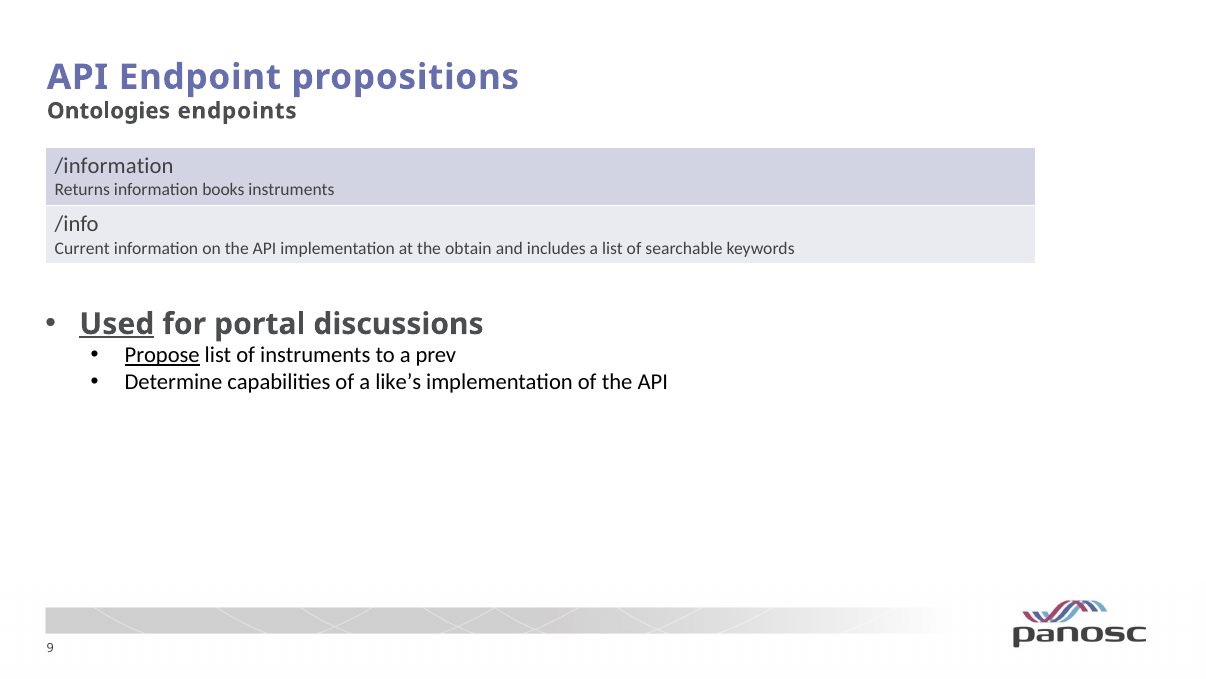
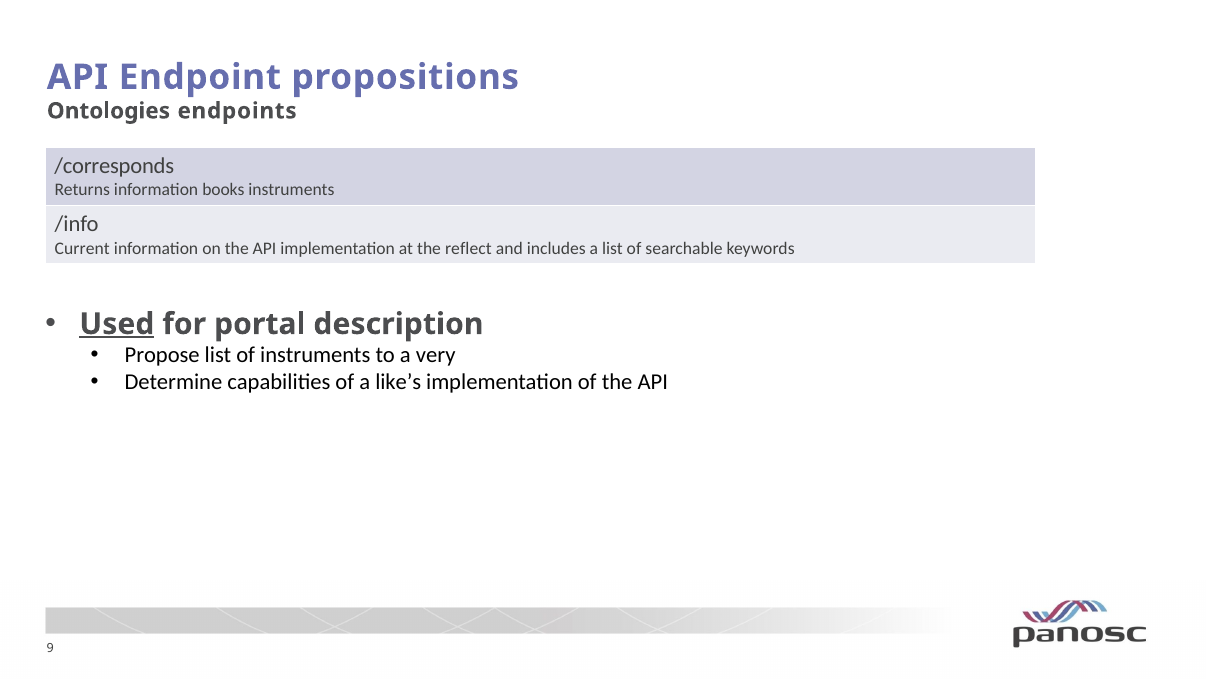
/information: /information -> /corresponds
obtain: obtain -> reflect
discussions: discussions -> description
Propose underline: present -> none
prev: prev -> very
